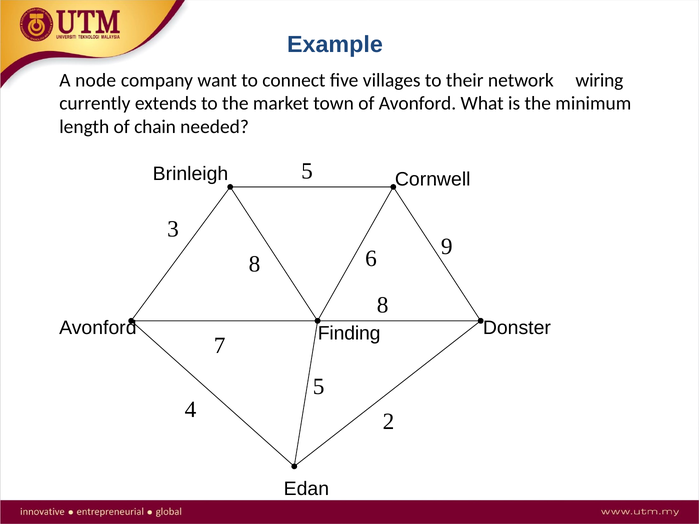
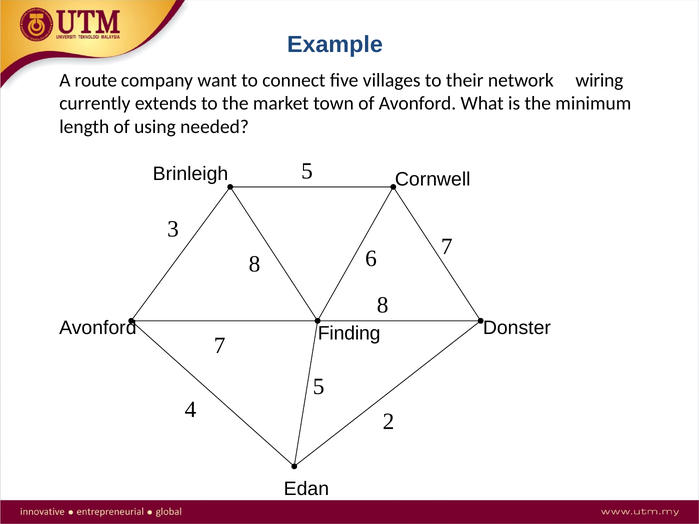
node: node -> route
chain: chain -> using
6 9: 9 -> 7
